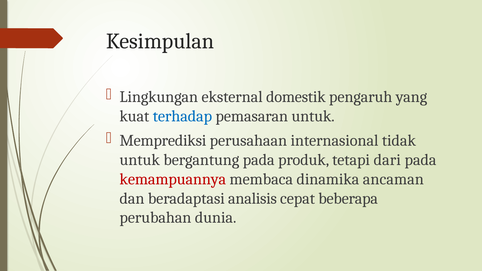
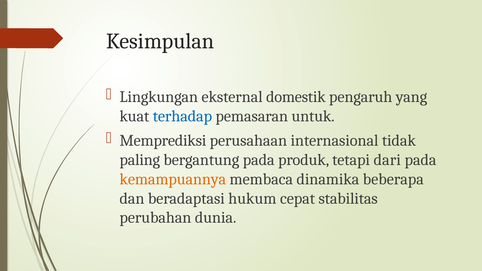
untuk at (140, 160): untuk -> paling
kemampuannya colour: red -> orange
ancaman: ancaman -> beberapa
analisis: analisis -> hukum
beberapa: beberapa -> stabilitas
